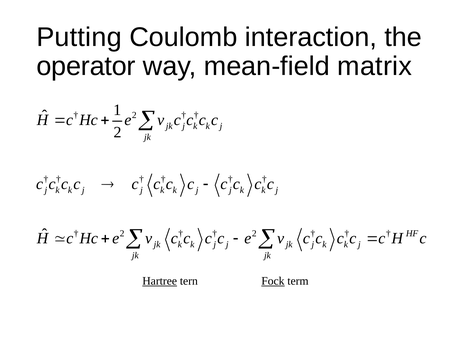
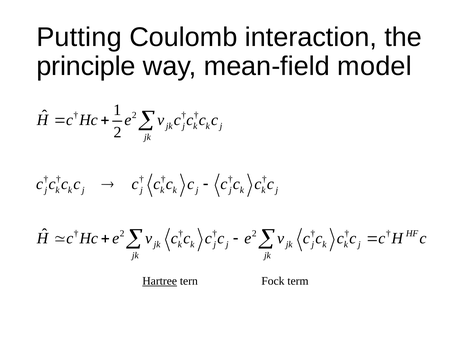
operator: operator -> principle
matrix: matrix -> model
Fock underline: present -> none
